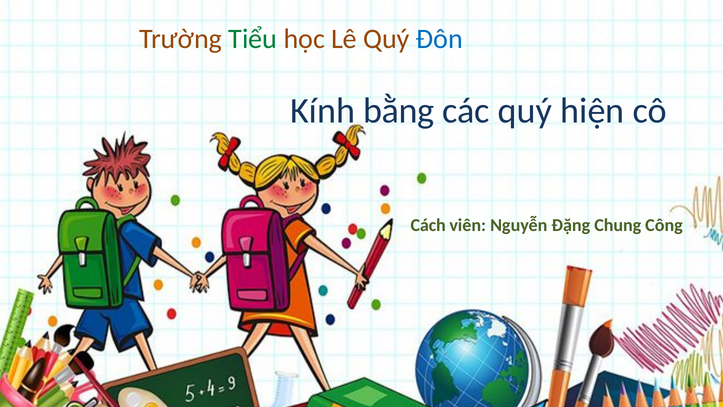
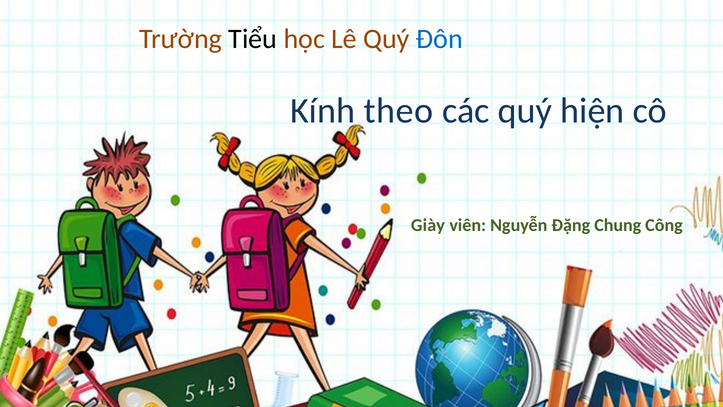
Tiểu colour: green -> black
bằng: bằng -> theo
Cách: Cách -> Giày
